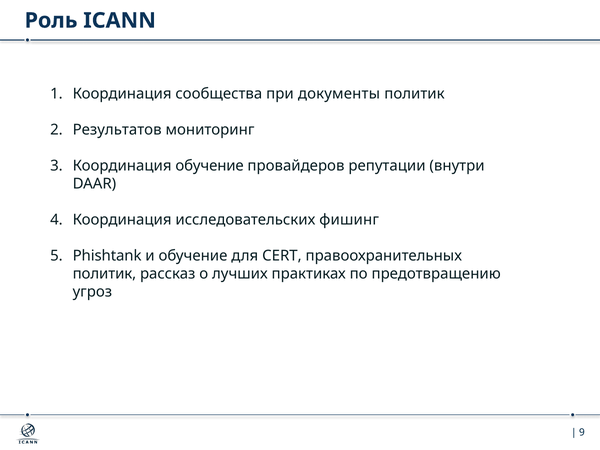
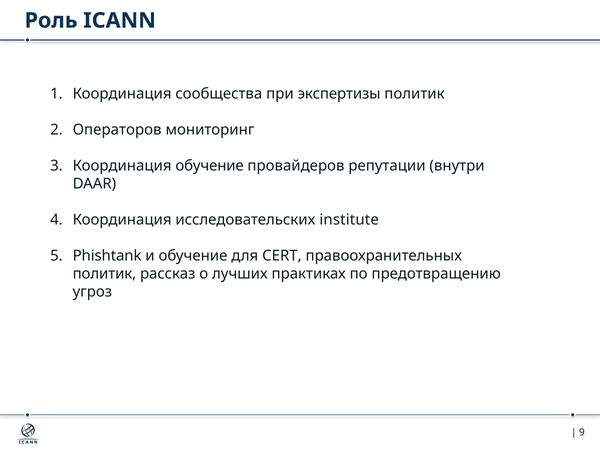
документы: документы -> экспертизы
Результатов: Результатов -> Операторов
фишинг: фишинг -> institute
